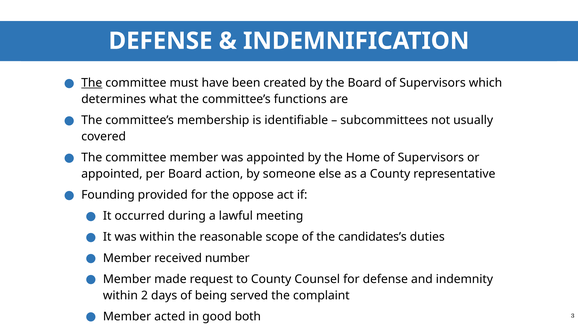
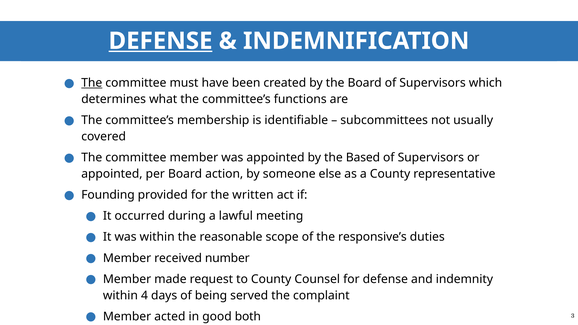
DEFENSE at (161, 41) underline: none -> present
Home: Home -> Based
oppose: oppose -> written
candidates’s: candidates’s -> responsive’s
2: 2 -> 4
